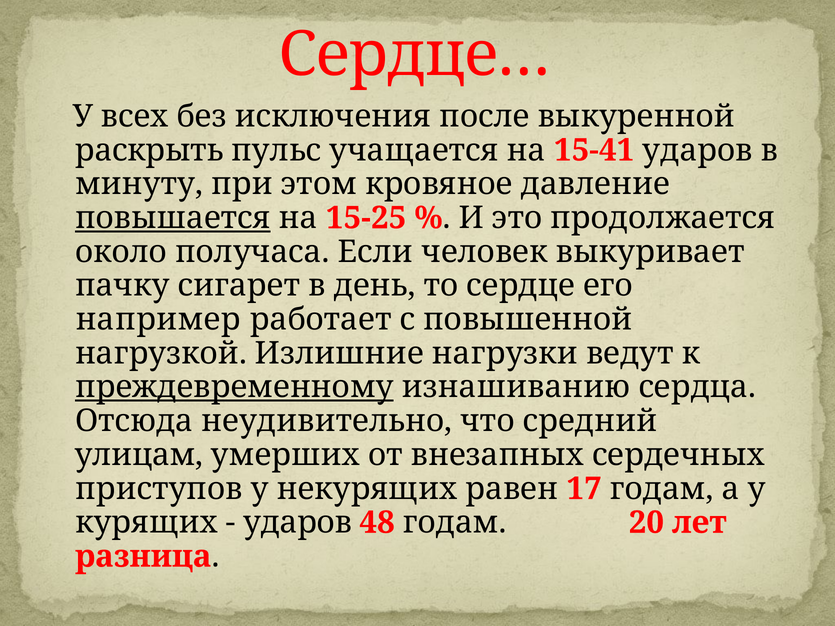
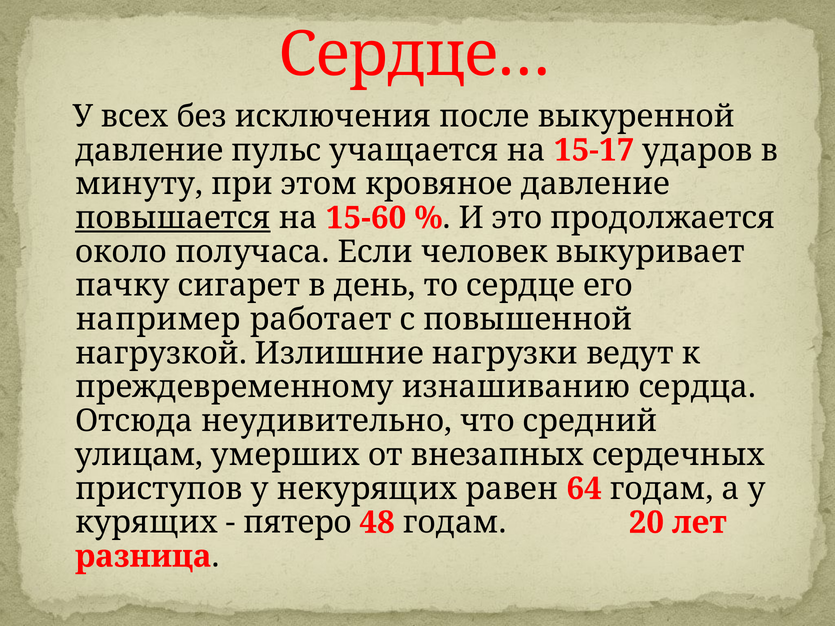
раскрыть at (149, 150): раскрыть -> давление
15-41: 15-41 -> 15-17
15-25: 15-25 -> 15-60
преждевременному underline: present -> none
17: 17 -> 64
ударов at (298, 523): ударов -> пятеро
